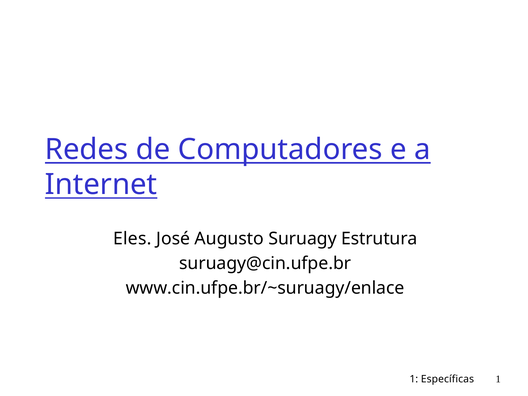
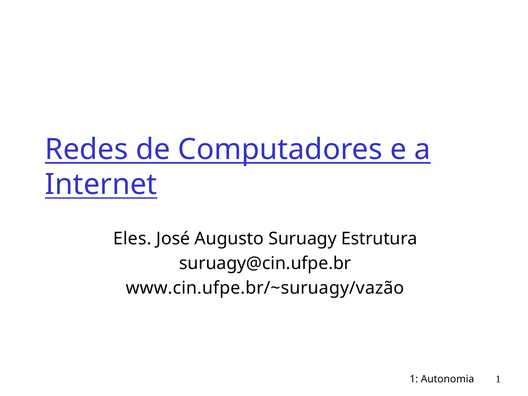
www.cin.ufpe.br/~suruagy/enlace: www.cin.ufpe.br/~suruagy/enlace -> www.cin.ufpe.br/~suruagy/vazão
Específicas: Específicas -> Autonomia
